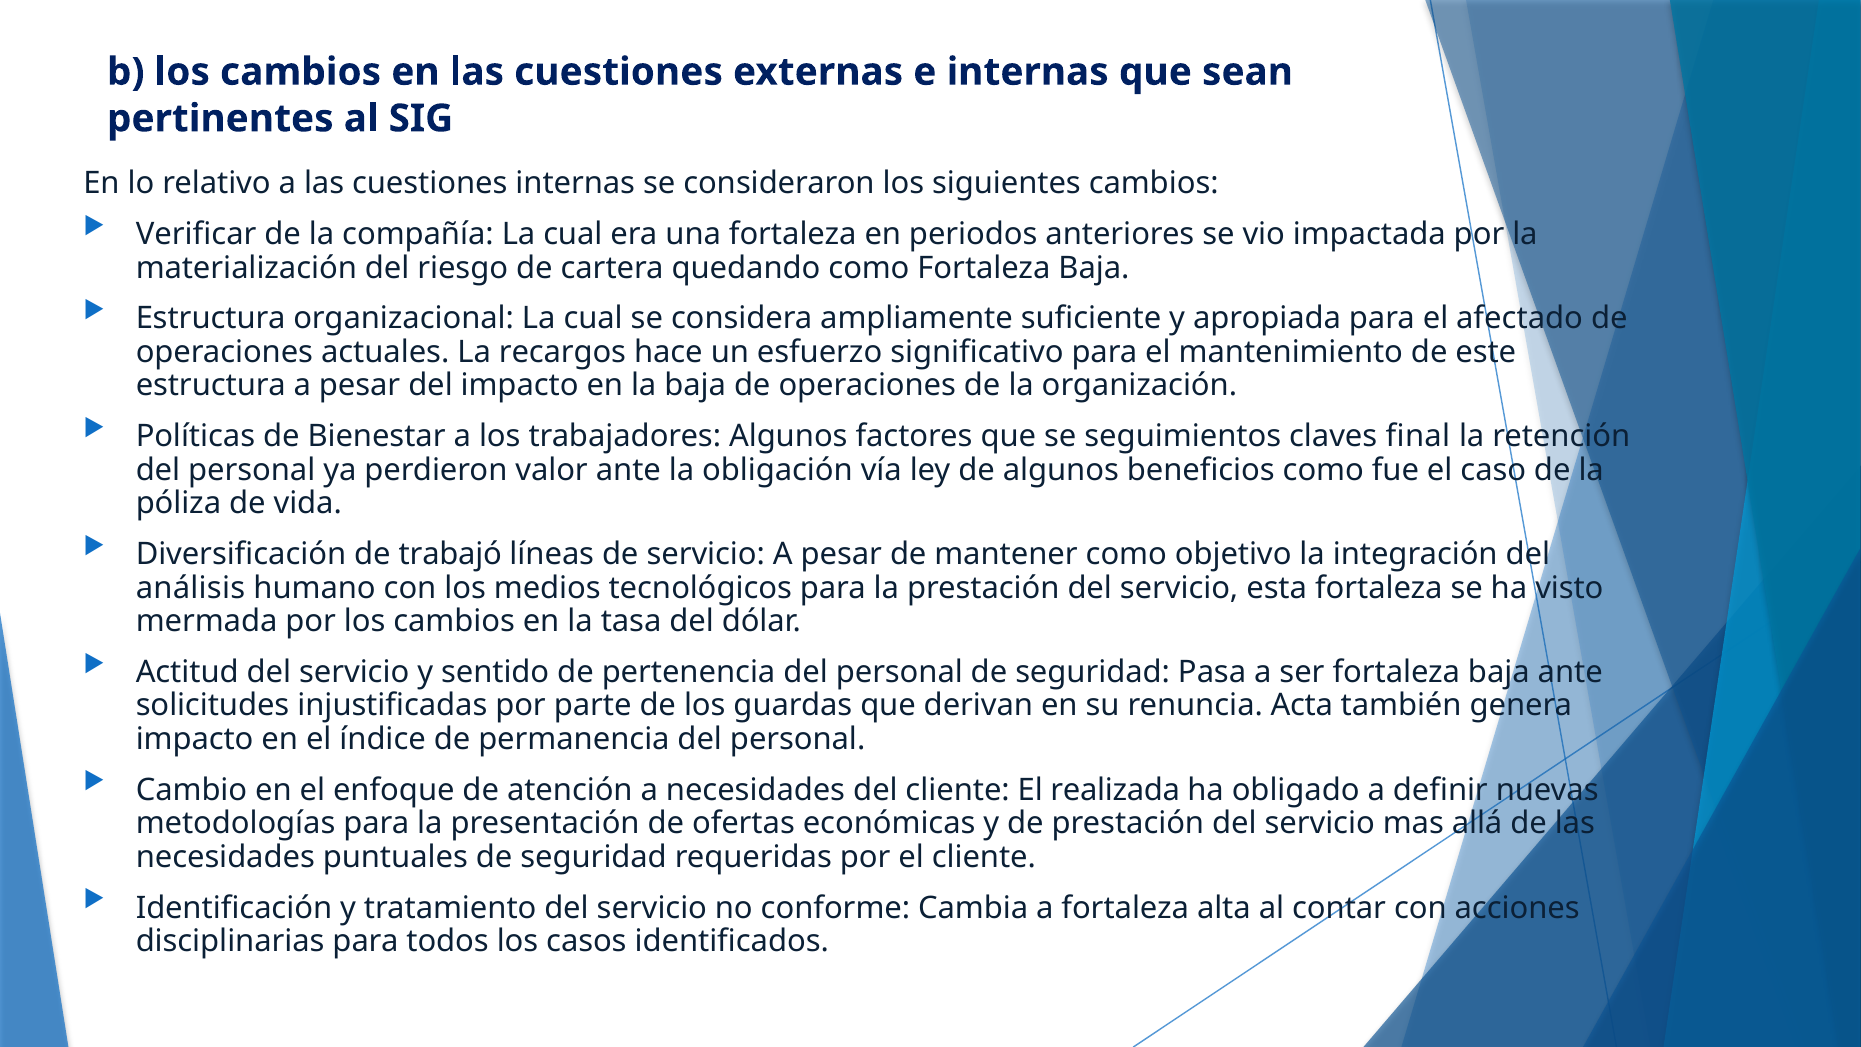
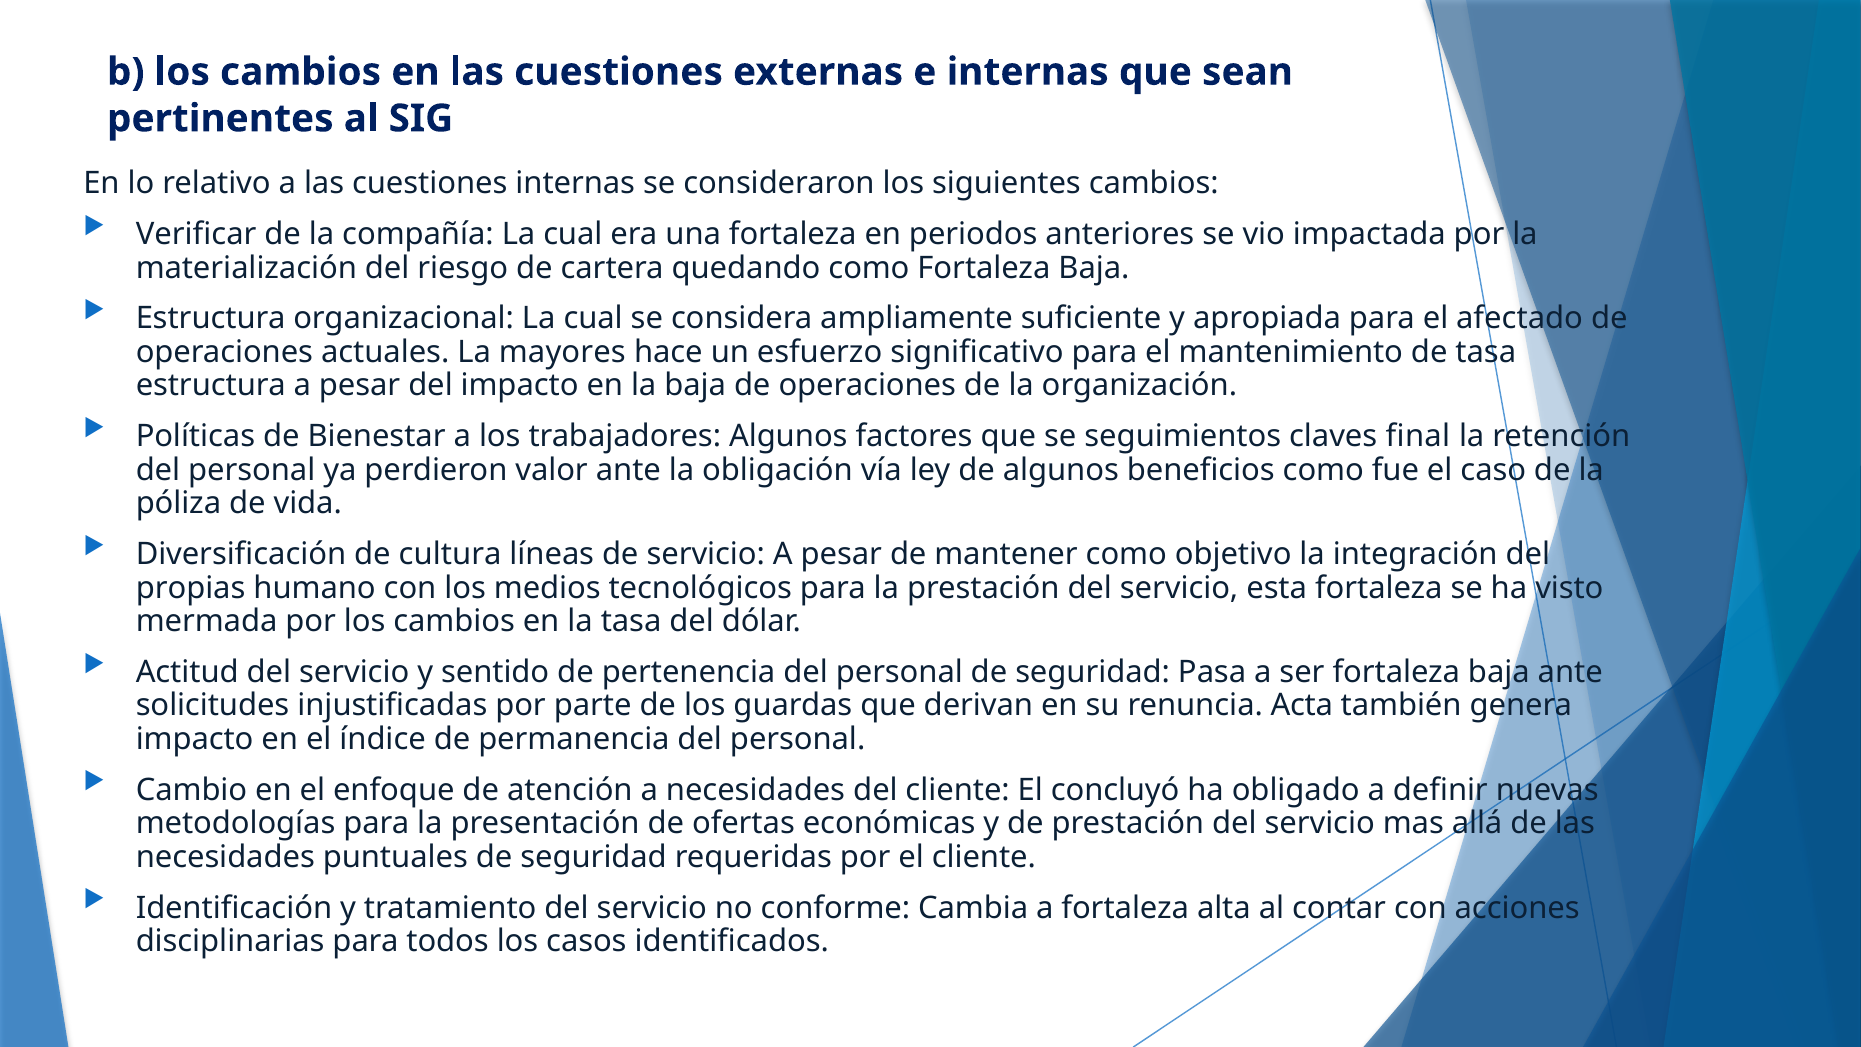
recargos: recargos -> mayores
de este: este -> tasa
trabajó: trabajó -> cultura
análisis: análisis -> propias
realizada: realizada -> concluyó
